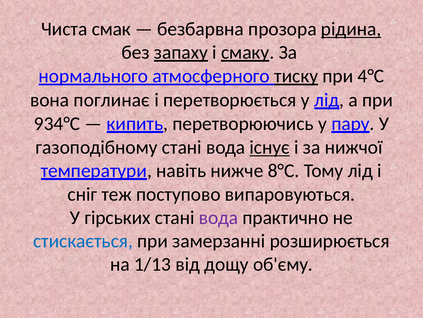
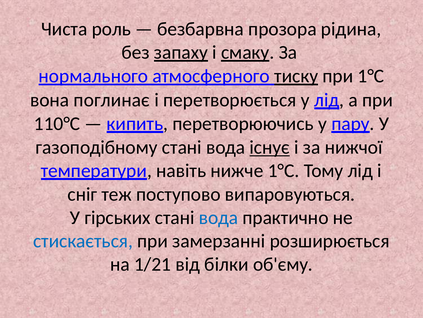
смак: смак -> роль
рідина underline: present -> none
при 4°С: 4°С -> 1°С
934°С: 934°С -> 110°С
нижче 8°С: 8°С -> 1°С
вода at (219, 217) colour: purple -> blue
1/13: 1/13 -> 1/21
дощу: дощу -> білки
